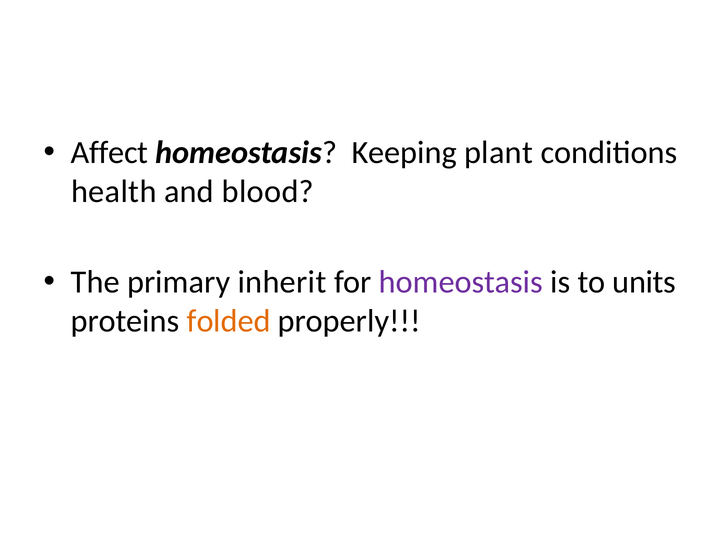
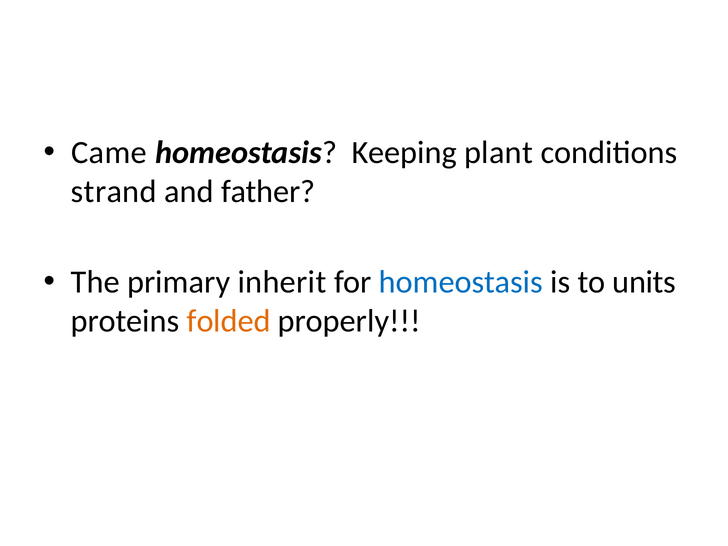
Affect: Affect -> Came
health: health -> strand
blood: blood -> father
homeostasis at (461, 282) colour: purple -> blue
